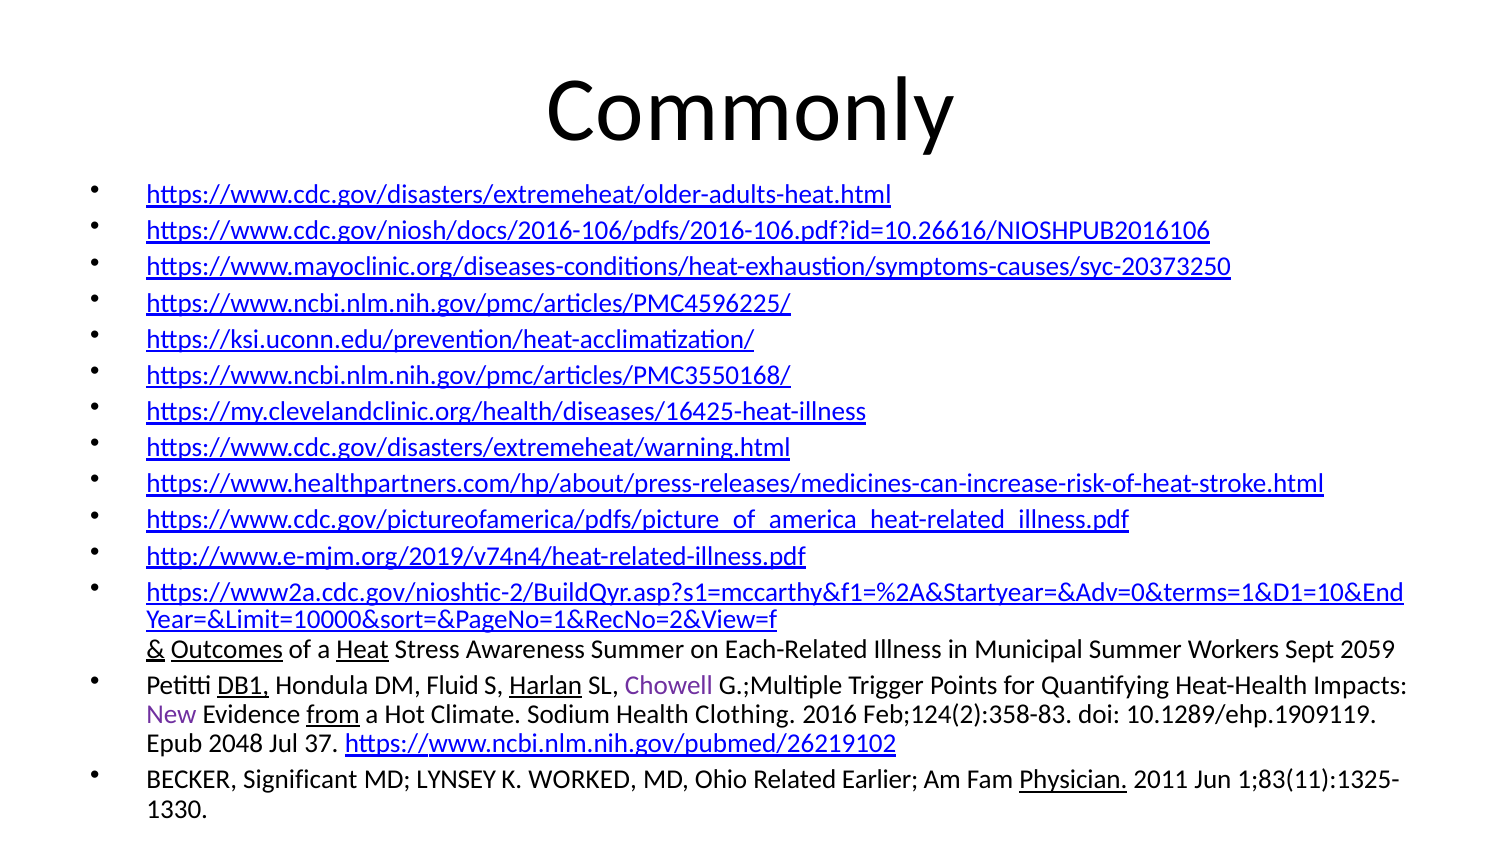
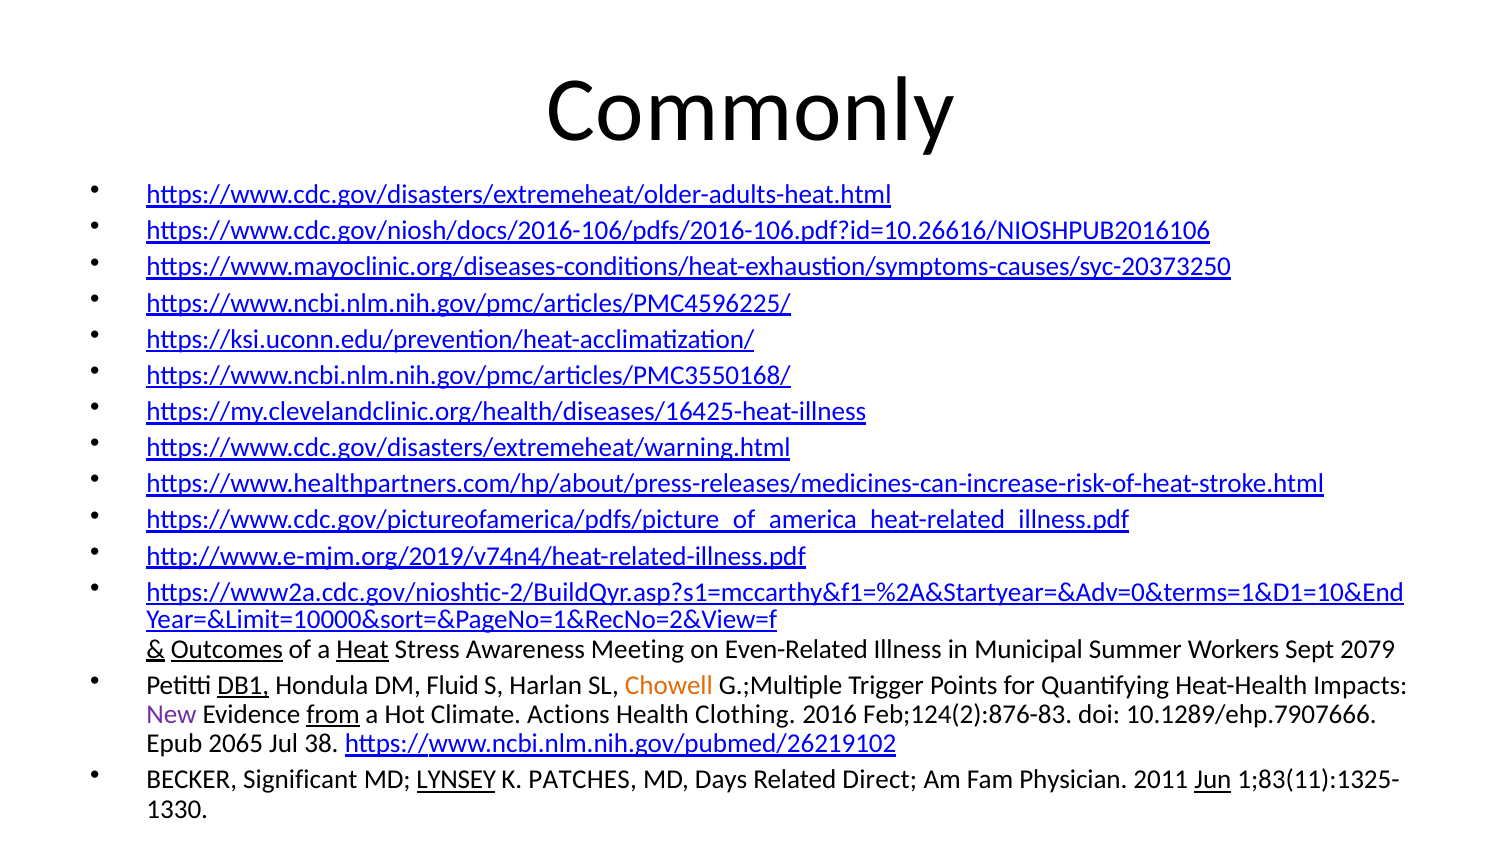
Awareness Summer: Summer -> Meeting
Each-Related: Each-Related -> Even-Related
2059: 2059 -> 2079
Harlan underline: present -> none
Chowell colour: purple -> orange
Sodium: Sodium -> Actions
Feb;124(2):358-83: Feb;124(2):358-83 -> Feb;124(2):876-83
10.1289/ehp.1909119: 10.1289/ehp.1909119 -> 10.1289/ehp.7907666
2048: 2048 -> 2065
37: 37 -> 38
LYNSEY underline: none -> present
WORKED: WORKED -> PATCHES
Ohio: Ohio -> Days
Earlier: Earlier -> Direct
Physician underline: present -> none
Jun underline: none -> present
